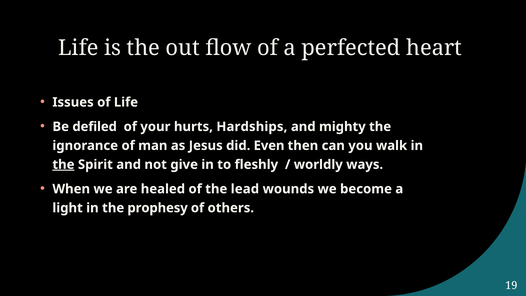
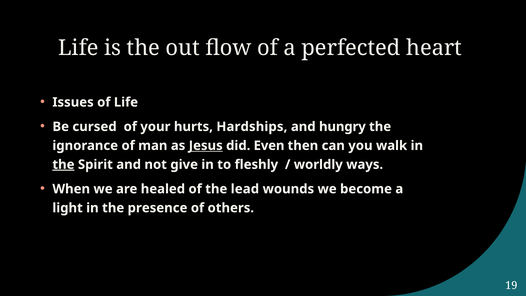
defiled: defiled -> cursed
mighty: mighty -> hungry
Jesus underline: none -> present
prophesy: prophesy -> presence
